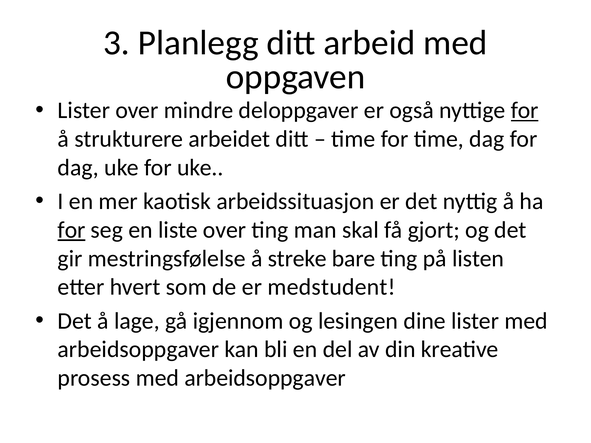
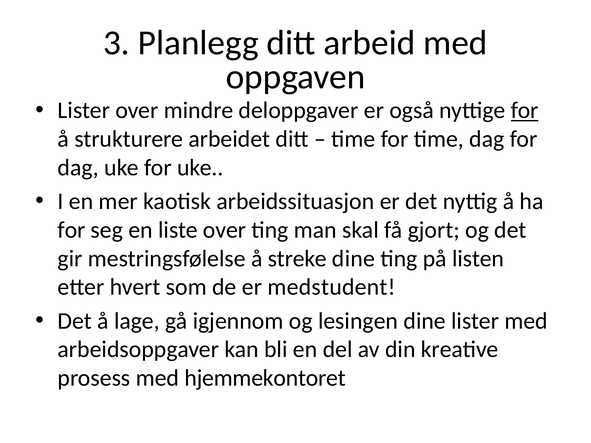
for at (72, 230) underline: present -> none
streke bare: bare -> dine
prosess med arbeidsoppgaver: arbeidsoppgaver -> hjemmekontoret
